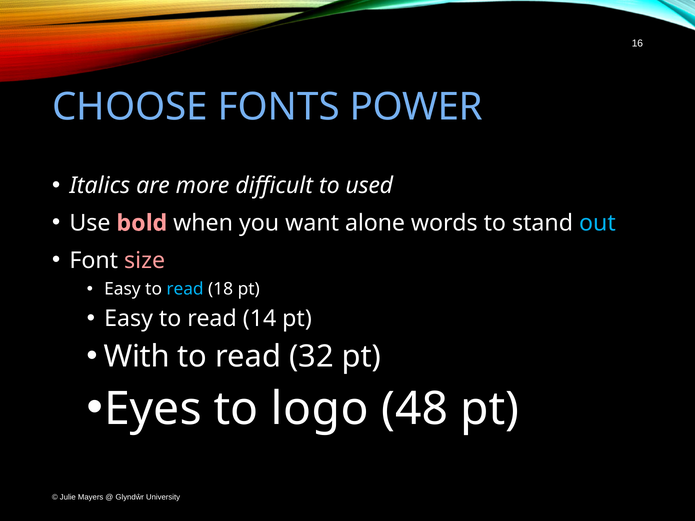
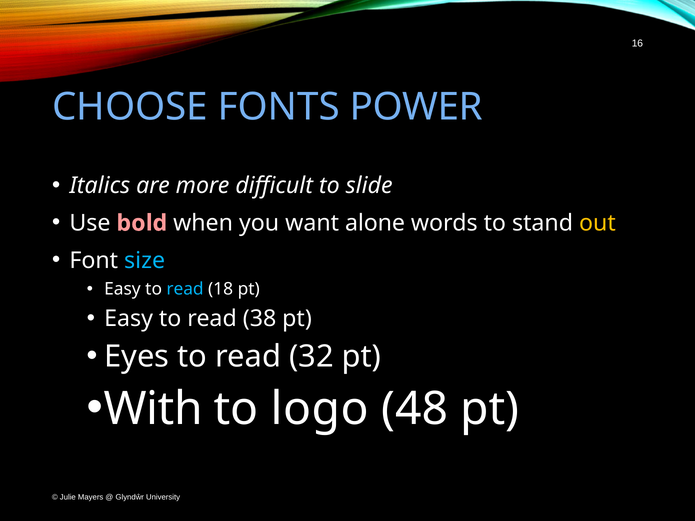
used: used -> slide
out colour: light blue -> yellow
size colour: pink -> light blue
14: 14 -> 38
With: With -> Eyes
Eyes: Eyes -> With
